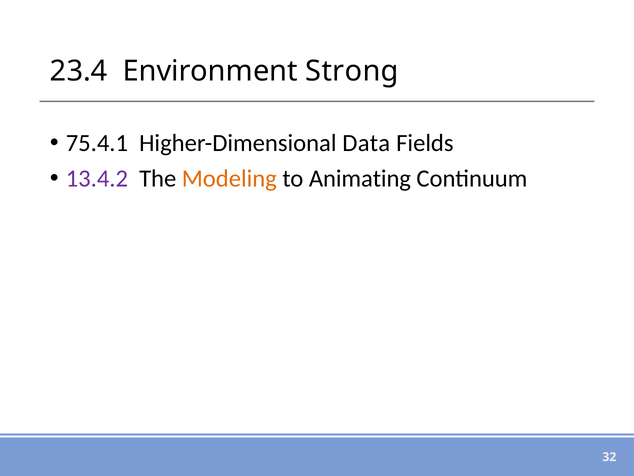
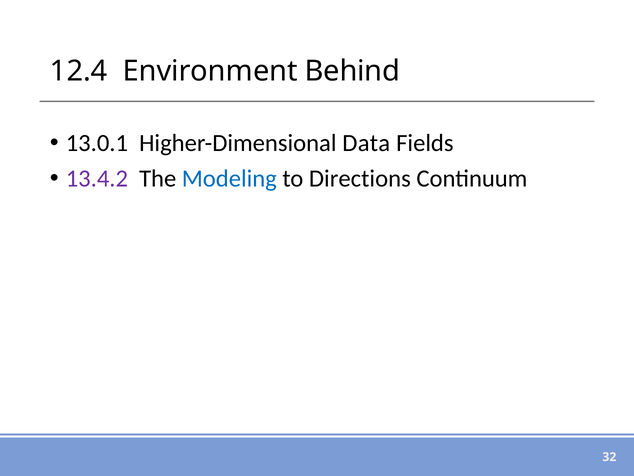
23.4: 23.4 -> 12.4
Strong: Strong -> Behind
75.4.1: 75.4.1 -> 13.0.1
Modeling colour: orange -> blue
Animating: Animating -> Directions
